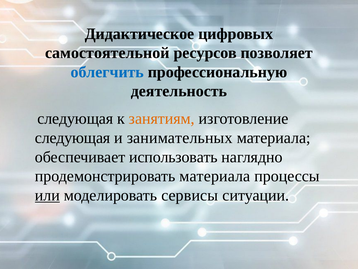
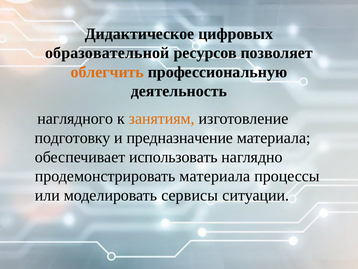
самостоятельной: самостоятельной -> образовательной
облегчить colour: blue -> orange
следующая at (75, 119): следующая -> наглядного
следующая at (73, 138): следующая -> подготовку
занимательных: занимательных -> предназначение
или underline: present -> none
